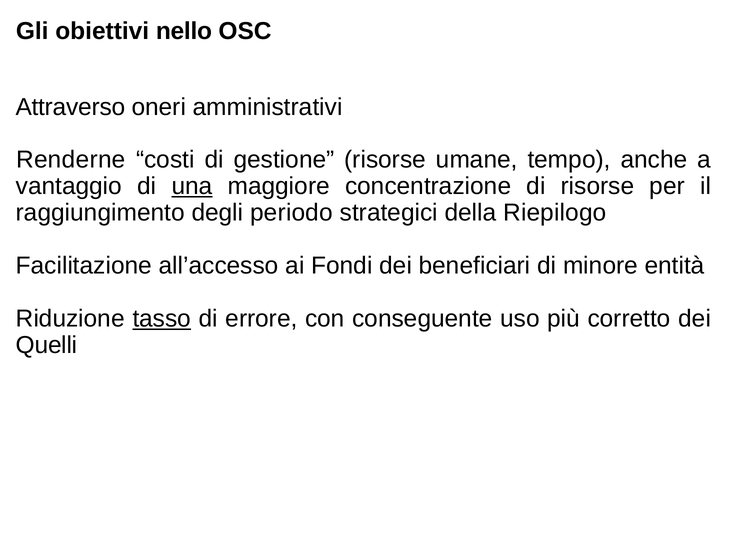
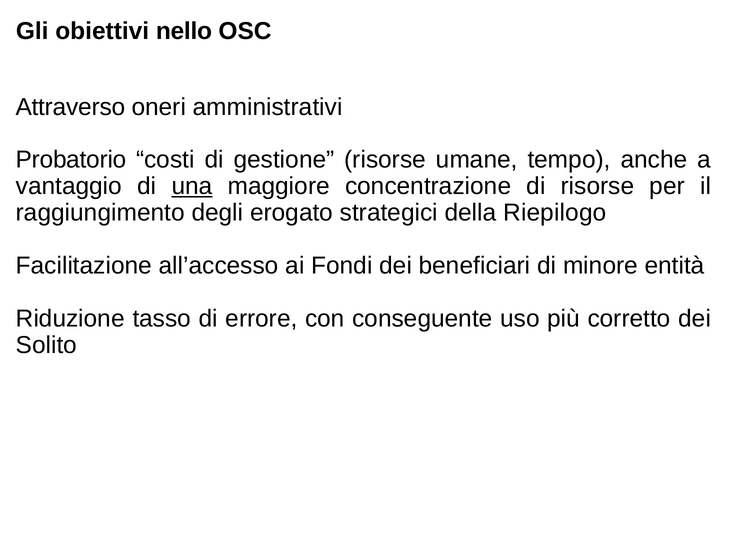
Renderne: Renderne -> Probatorio
periodo: periodo -> erogato
tasso underline: present -> none
Quelli: Quelli -> Solito
